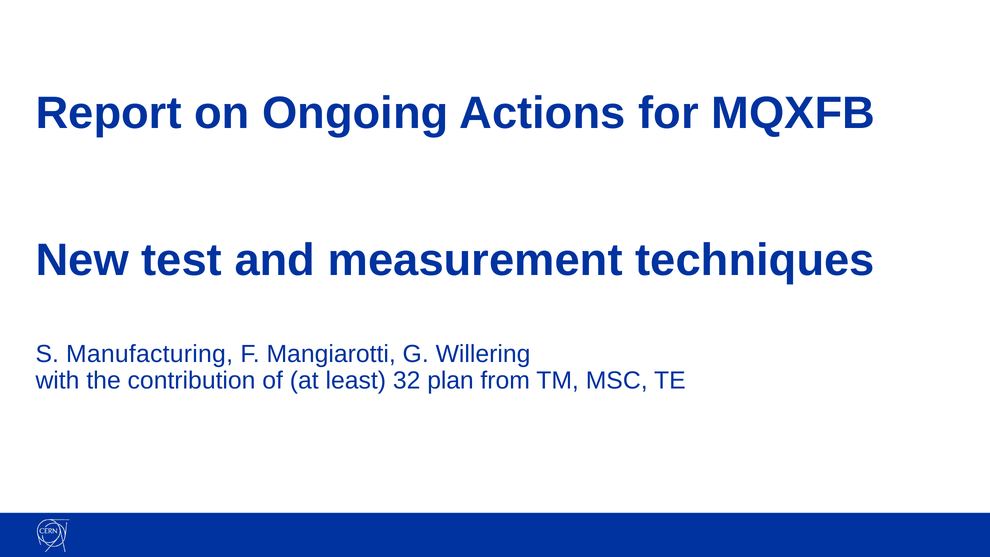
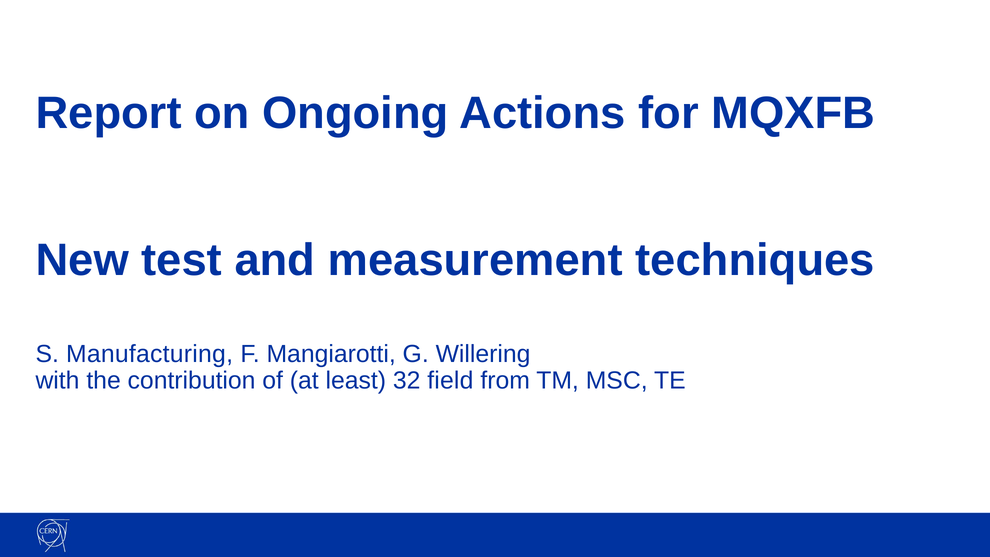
plan: plan -> field
